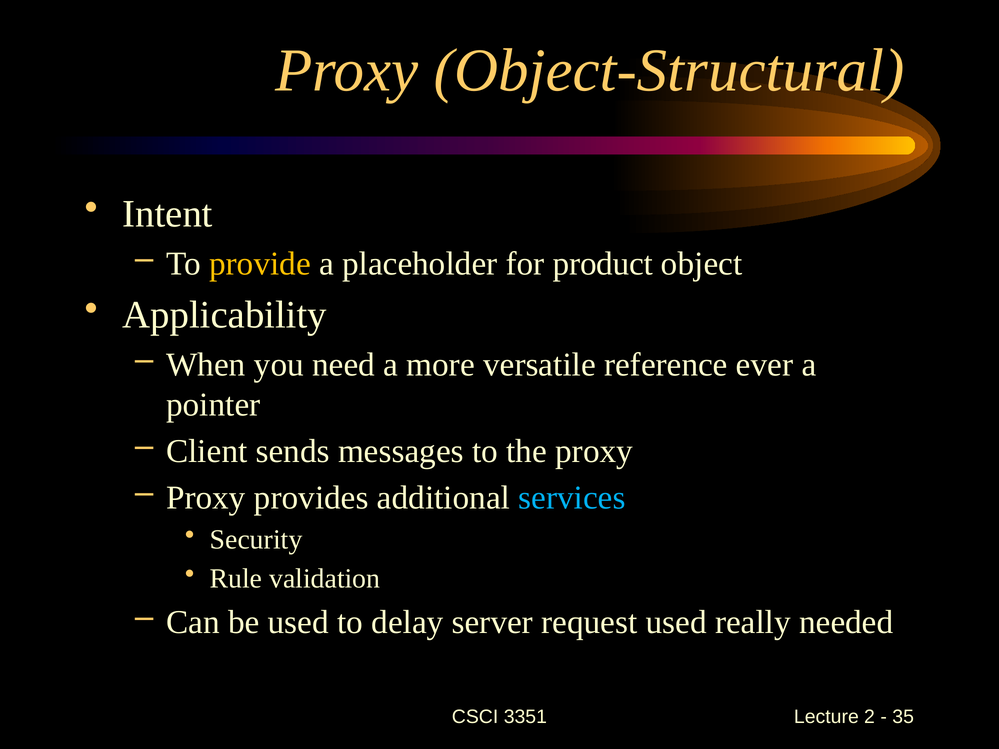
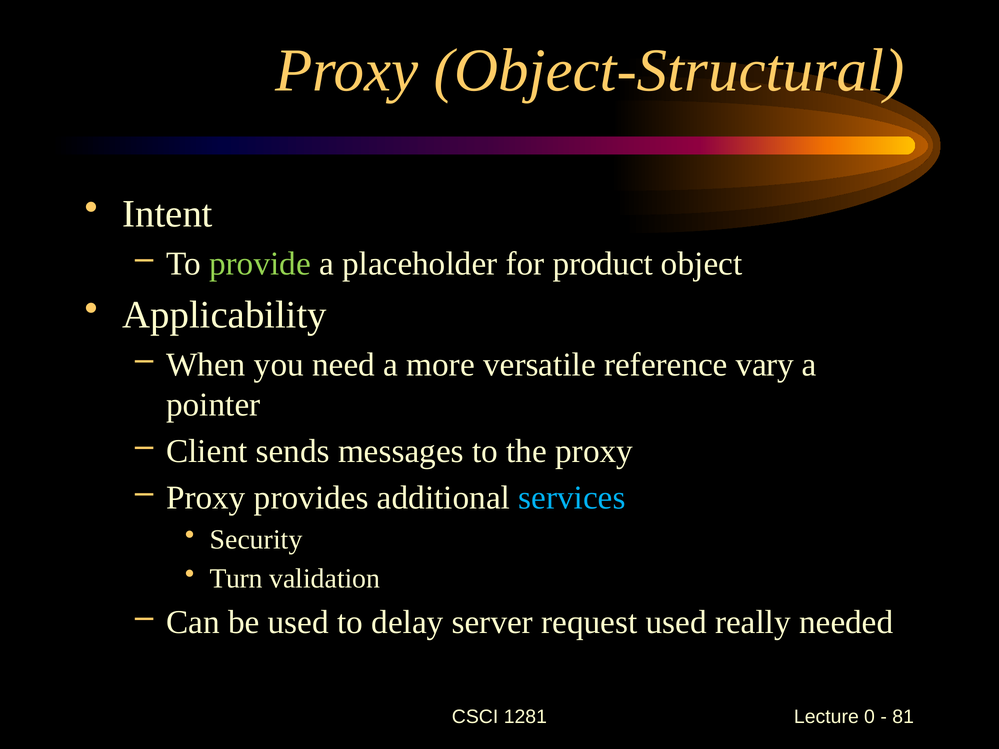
provide colour: yellow -> light green
ever: ever -> vary
Rule: Rule -> Turn
3351: 3351 -> 1281
2: 2 -> 0
35: 35 -> 81
